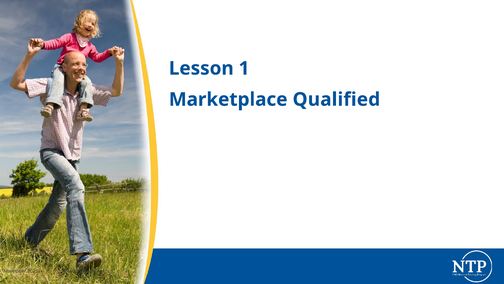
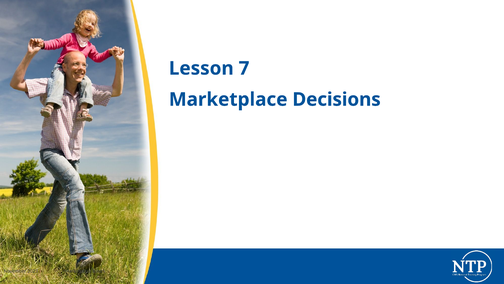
1: 1 -> 7
Qualified: Qualified -> Decisions
